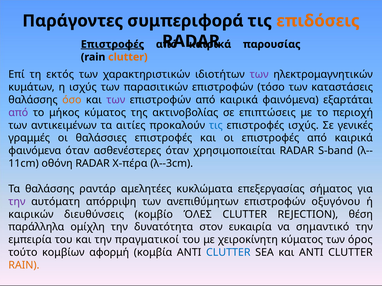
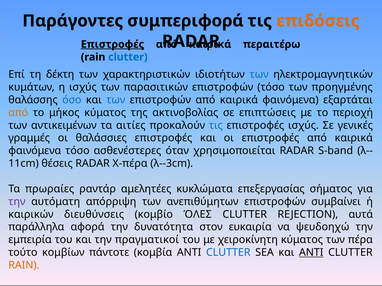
παρουσίας: παρουσίας -> περαιτέρω
clutter at (128, 57) colour: orange -> blue
εκτός: εκτός -> δέκτη
των at (259, 75) colour: purple -> blue
καταστάσεις: καταστάσεις -> προηγμένης
όσο colour: orange -> blue
των at (116, 100) colour: purple -> blue
από at (18, 113) colour: purple -> orange
φαινόμενα όταν: όταν -> τόσο
οθόνη: οθόνη -> θέσεις
Τα θαλάσσης: θαλάσσης -> πρωραίες
οξυγόνου: οξυγόνου -> συμβαίνει
θέση: θέση -> αυτά
ομίχλη: ομίχλη -> αφορά
σημαντικό: σημαντικό -> ψευδοηχώ
όρος: όρος -> πέρα
αφορμή: αφορμή -> πάντοτε
ANTI at (311, 253) underline: none -> present
